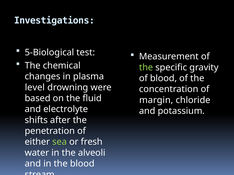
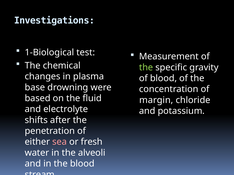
5-Biological: 5-Biological -> 1-Biological
level: level -> base
sea colour: light green -> pink
